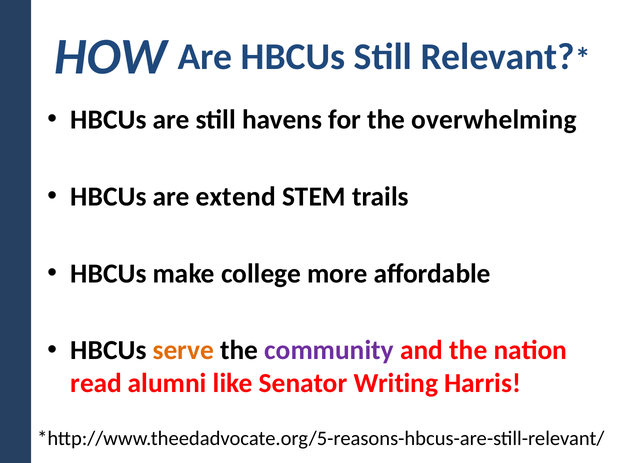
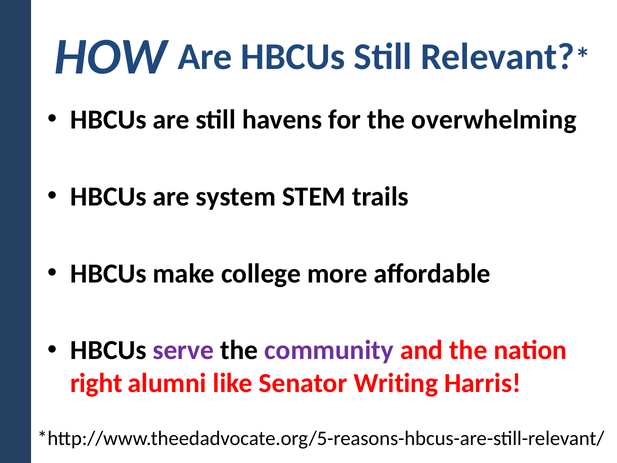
extend: extend -> system
serve colour: orange -> purple
read: read -> right
